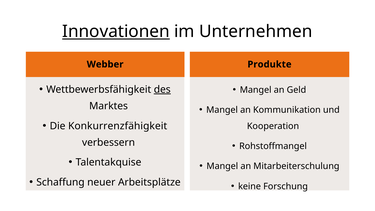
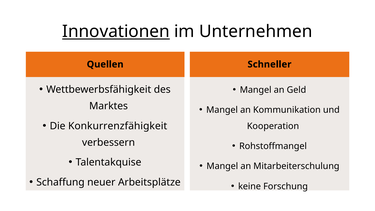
Webber: Webber -> Quellen
Produkte: Produkte -> Schneller
des underline: present -> none
